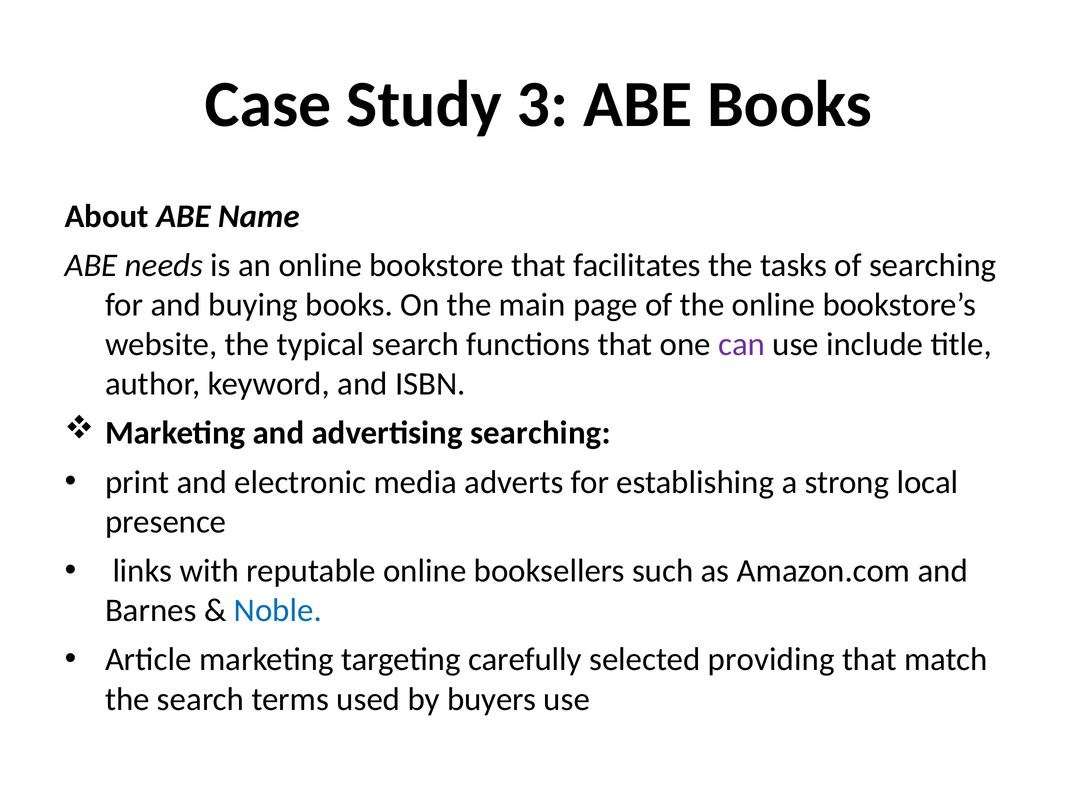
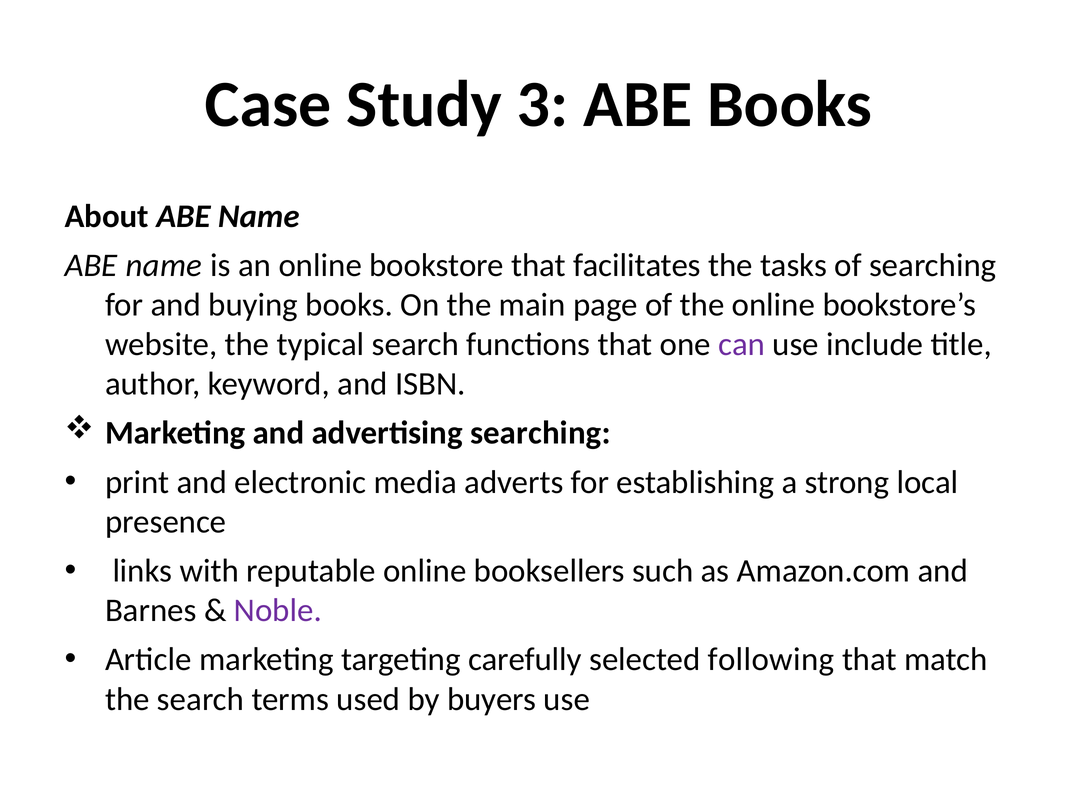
needs at (164, 265): needs -> name
Noble colour: blue -> purple
providing: providing -> following
